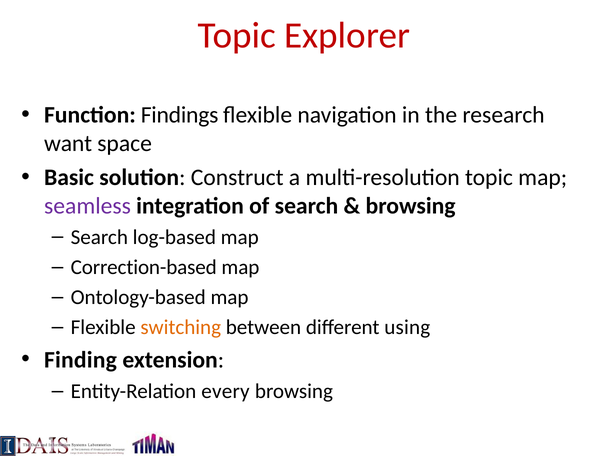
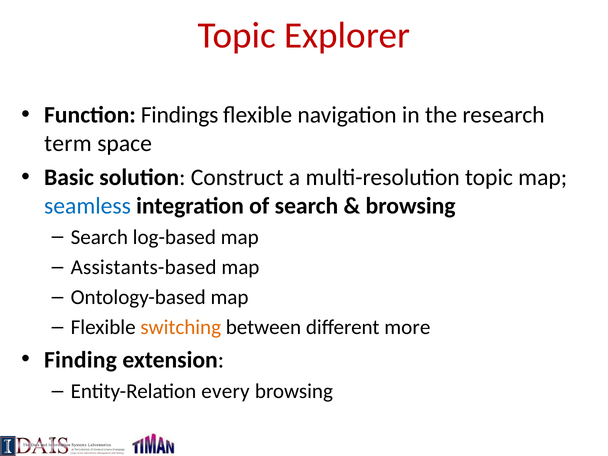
want: want -> term
seamless colour: purple -> blue
Correction-based: Correction-based -> Assistants-based
using: using -> more
